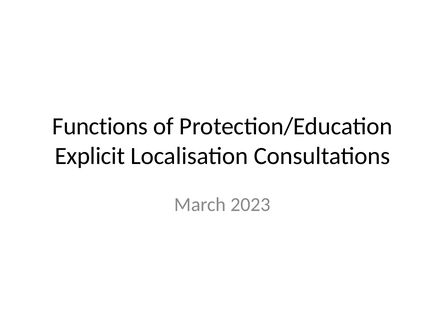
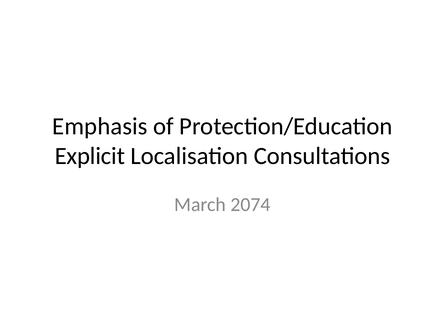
Functions: Functions -> Emphasis
2023: 2023 -> 2074
